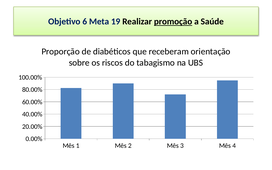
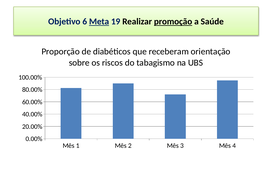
Meta underline: none -> present
